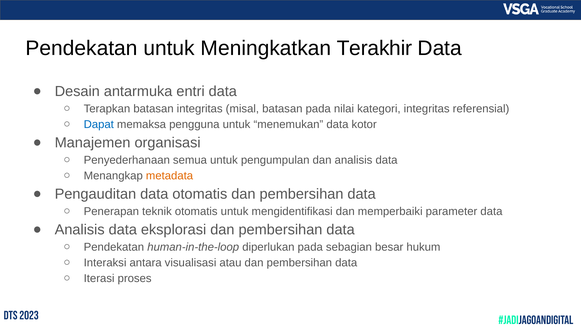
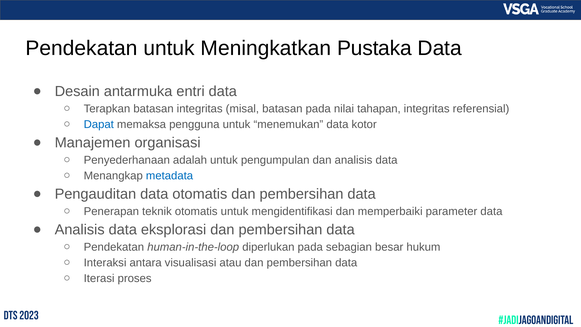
Terakhir: Terakhir -> Pustaka
kategori: kategori -> tahapan
semua: semua -> adalah
metadata colour: orange -> blue
